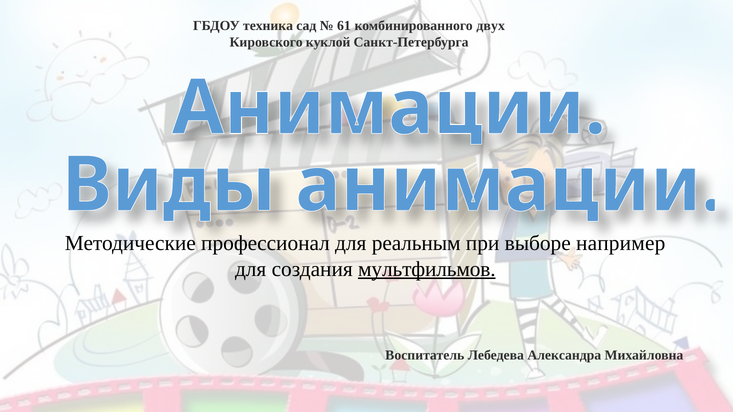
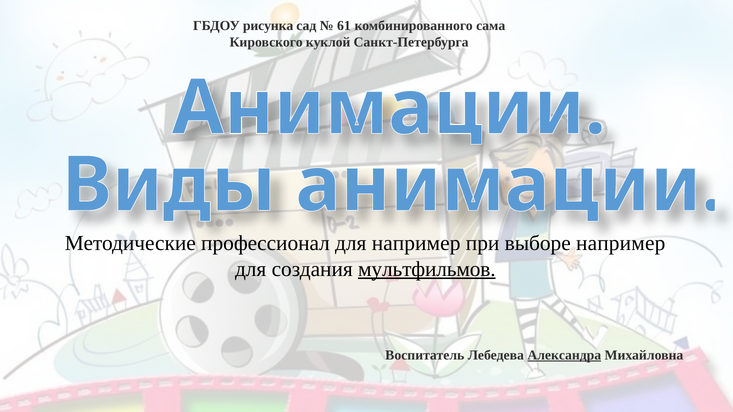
техника: техника -> рисунка
двух: двух -> сама
для реальным: реальным -> например
Александра underline: none -> present
